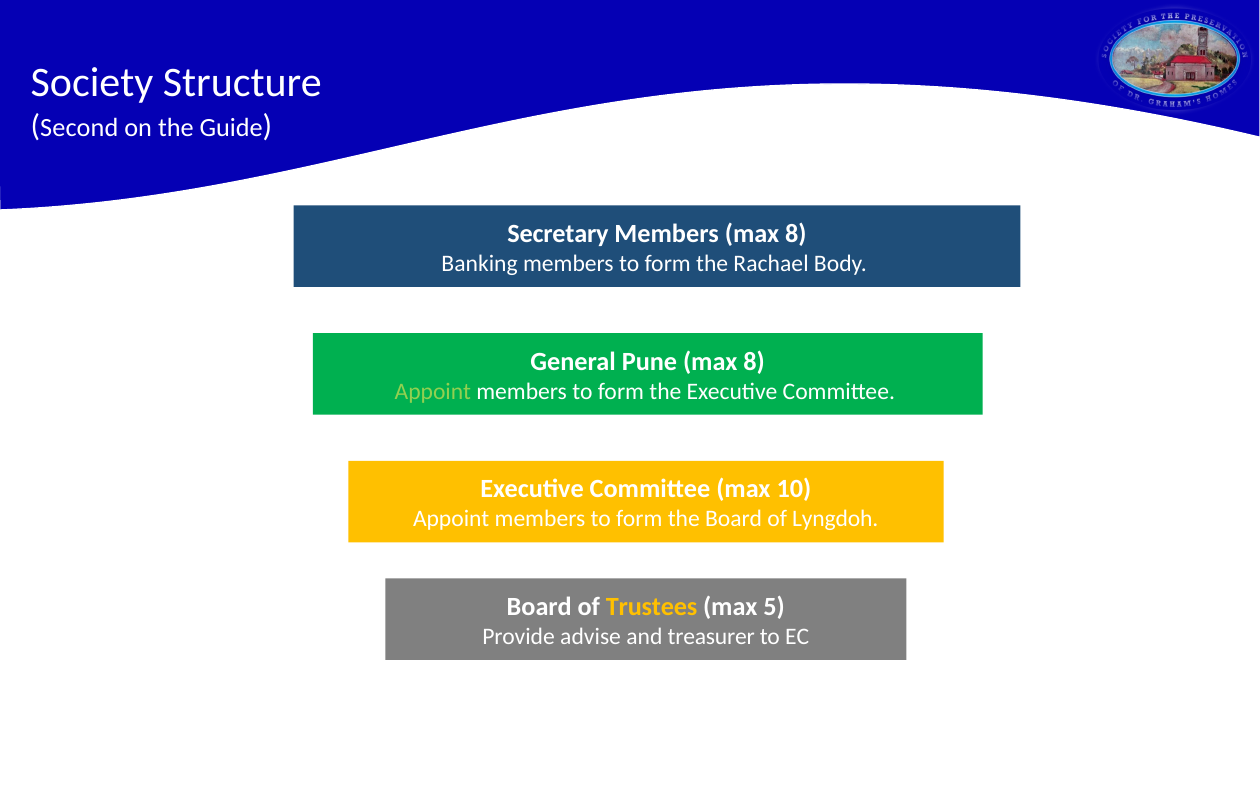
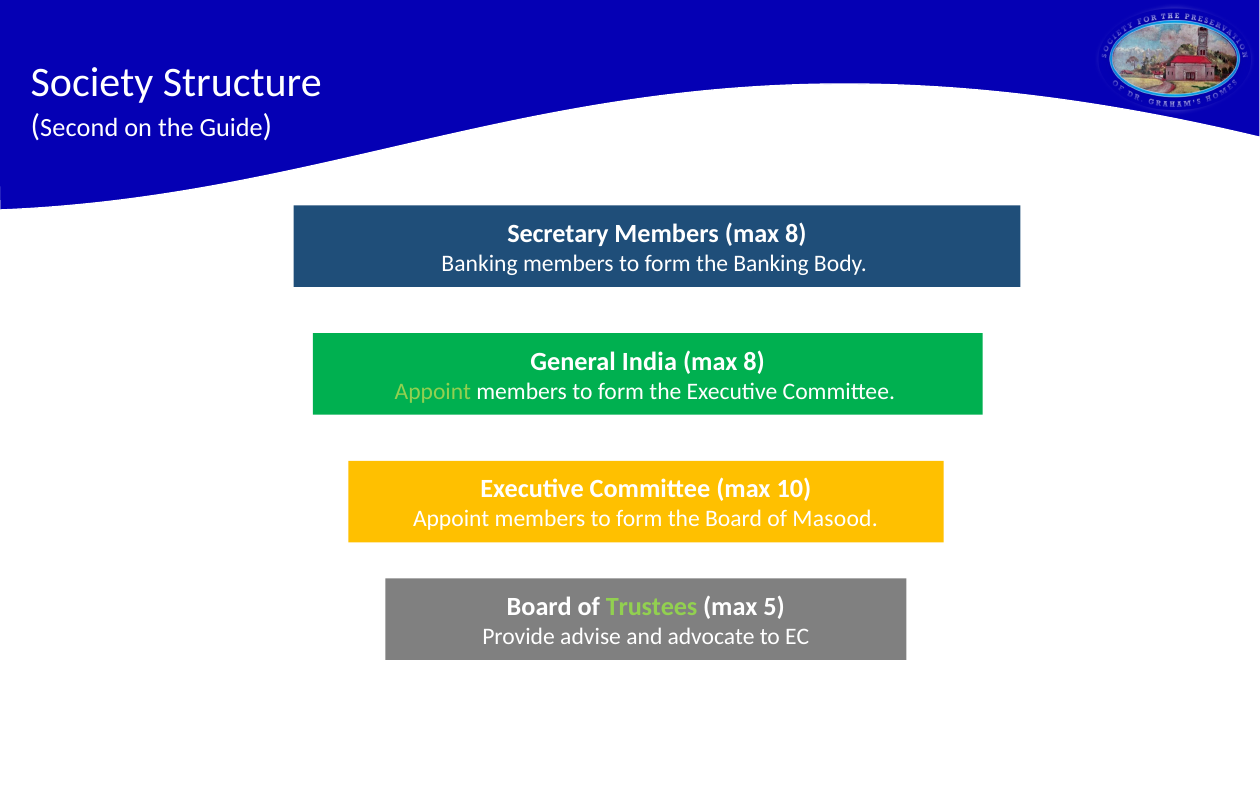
the Rachael: Rachael -> Banking
Pune: Pune -> India
Lyngdoh: Lyngdoh -> Masood
Trustees colour: yellow -> light green
treasurer: treasurer -> advocate
